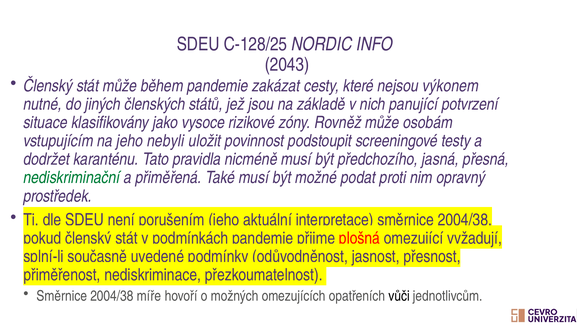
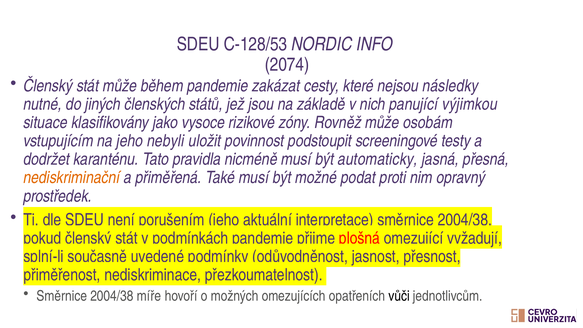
C-128/25: C-128/25 -> C-128/53
2043: 2043 -> 2074
výkonem: výkonem -> následky
potvrzení: potvrzení -> výjimkou
předchozího: předchozího -> automaticky
nediskriminační colour: green -> orange
